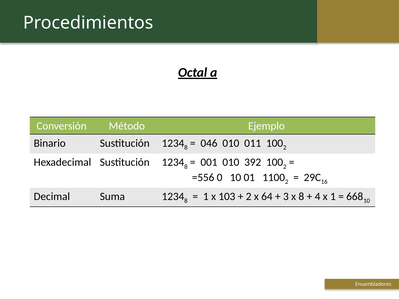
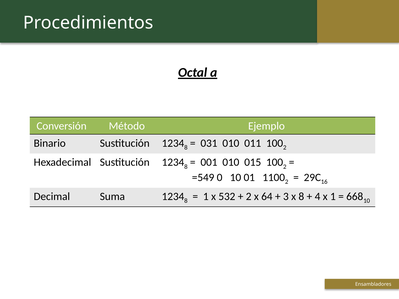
046: 046 -> 031
392: 392 -> 015
=556: =556 -> =549
103: 103 -> 532
